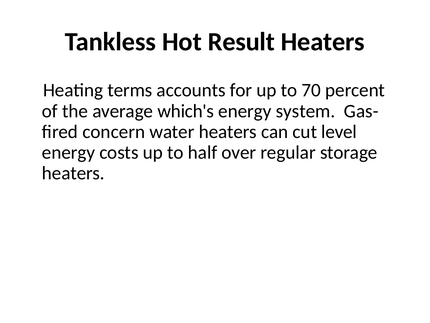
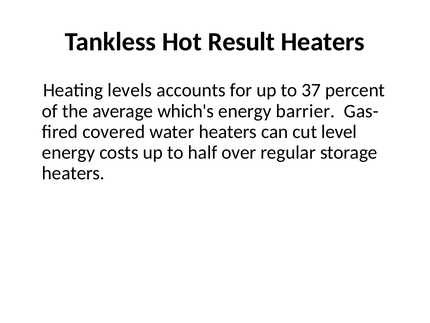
terms: terms -> levels
70: 70 -> 37
system: system -> barrier
concern: concern -> covered
